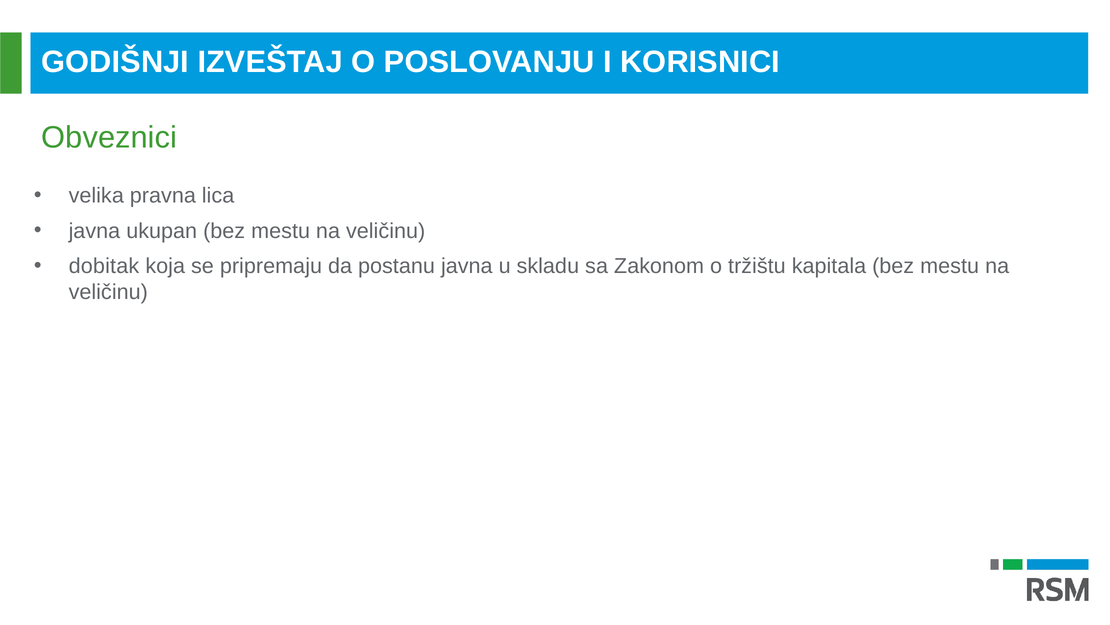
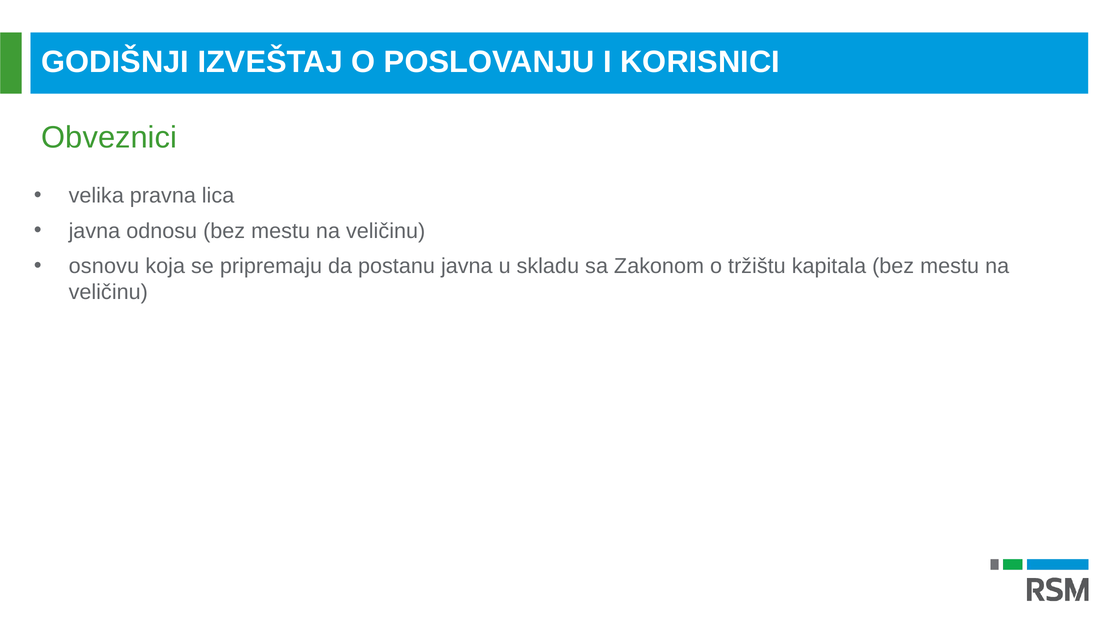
ukupan: ukupan -> odnosu
dobitak: dobitak -> osnovu
